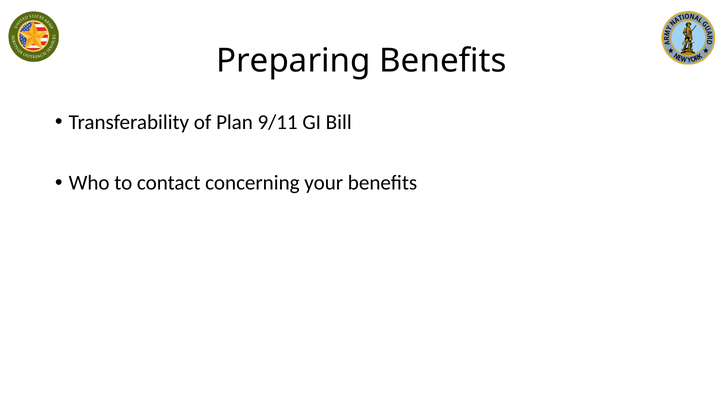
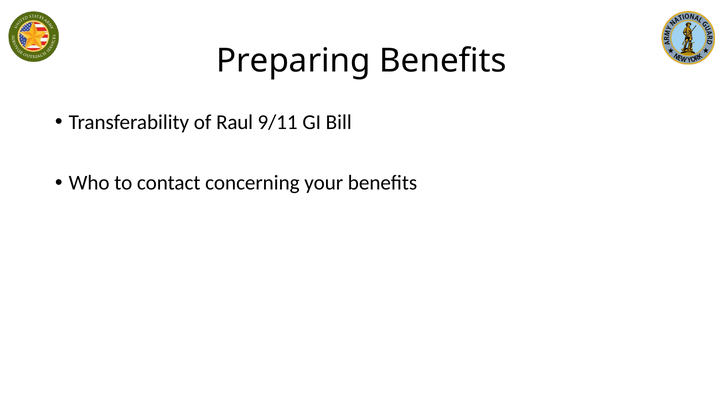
Plan: Plan -> Raul
